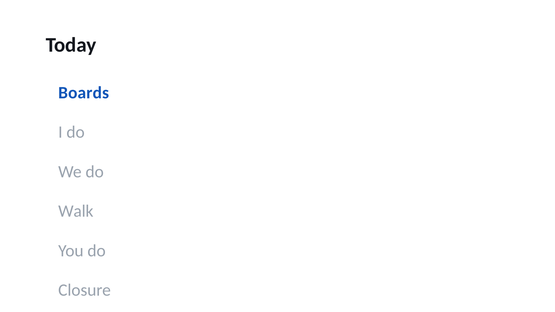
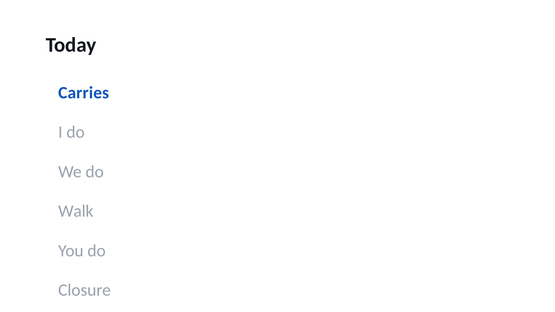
Boards: Boards -> Carries
